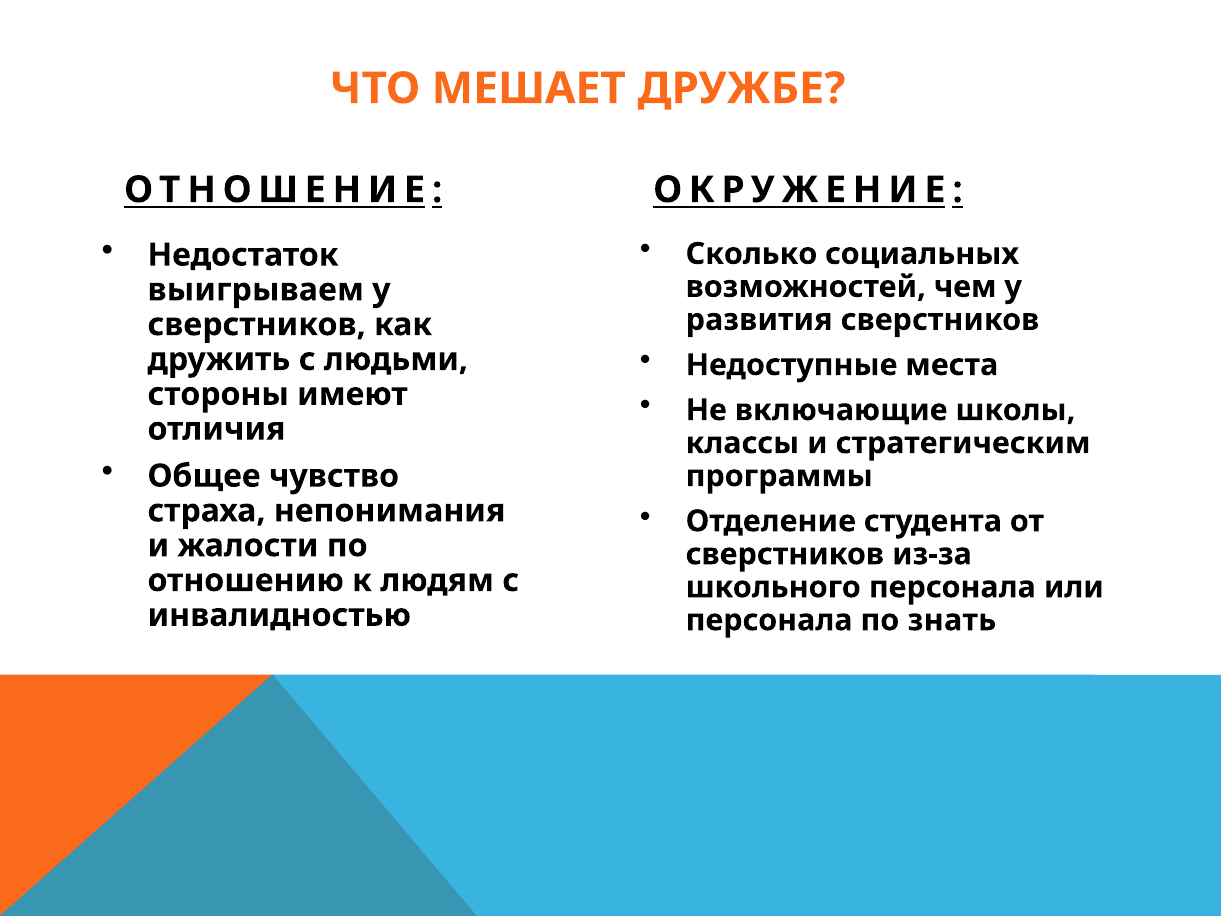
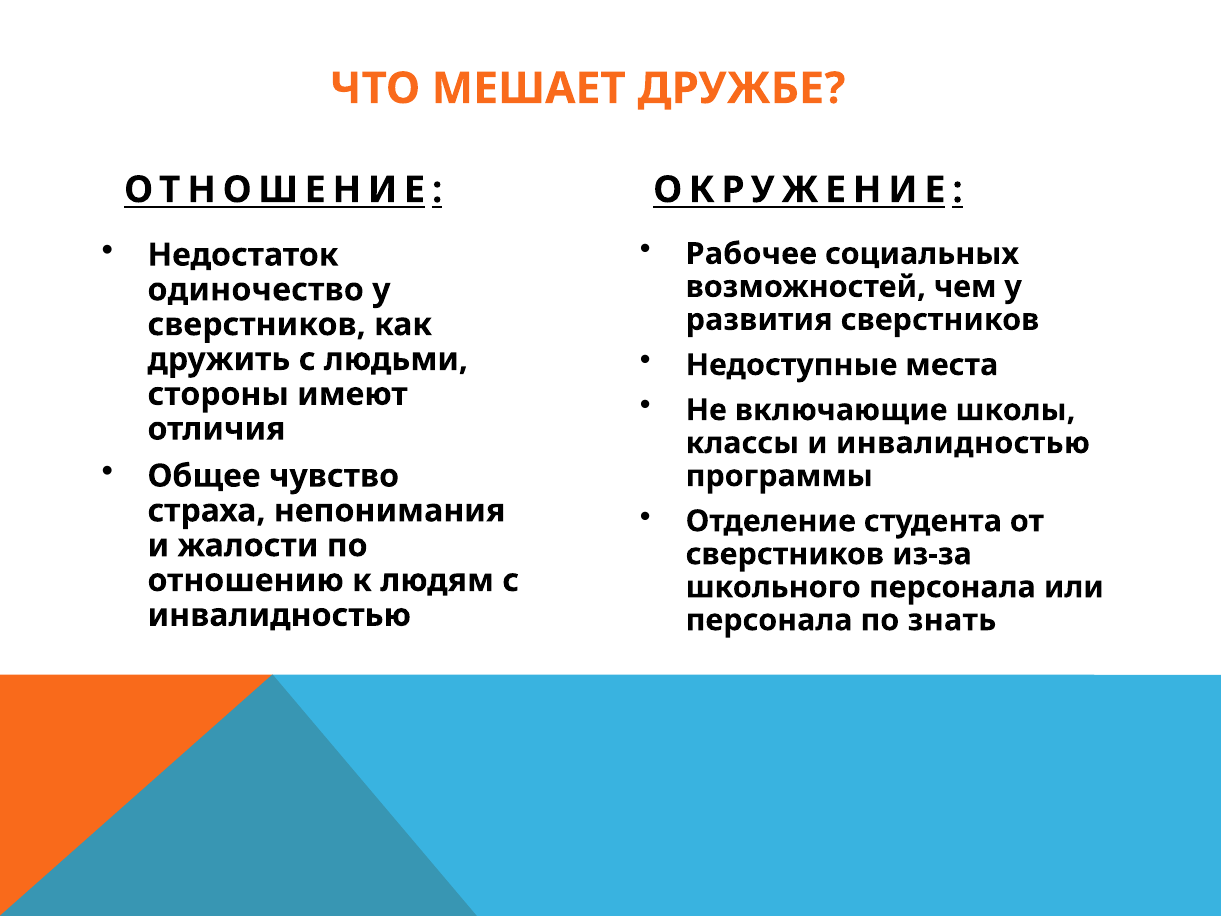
Сколько: Сколько -> Рабочее
выигрываем: выигрываем -> одиночество
и стратегическим: стратегическим -> инвалидностью
